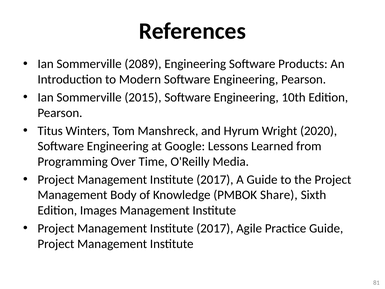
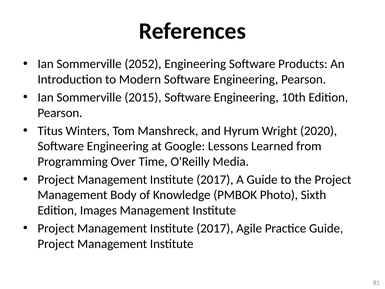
2089: 2089 -> 2052
Share: Share -> Photo
